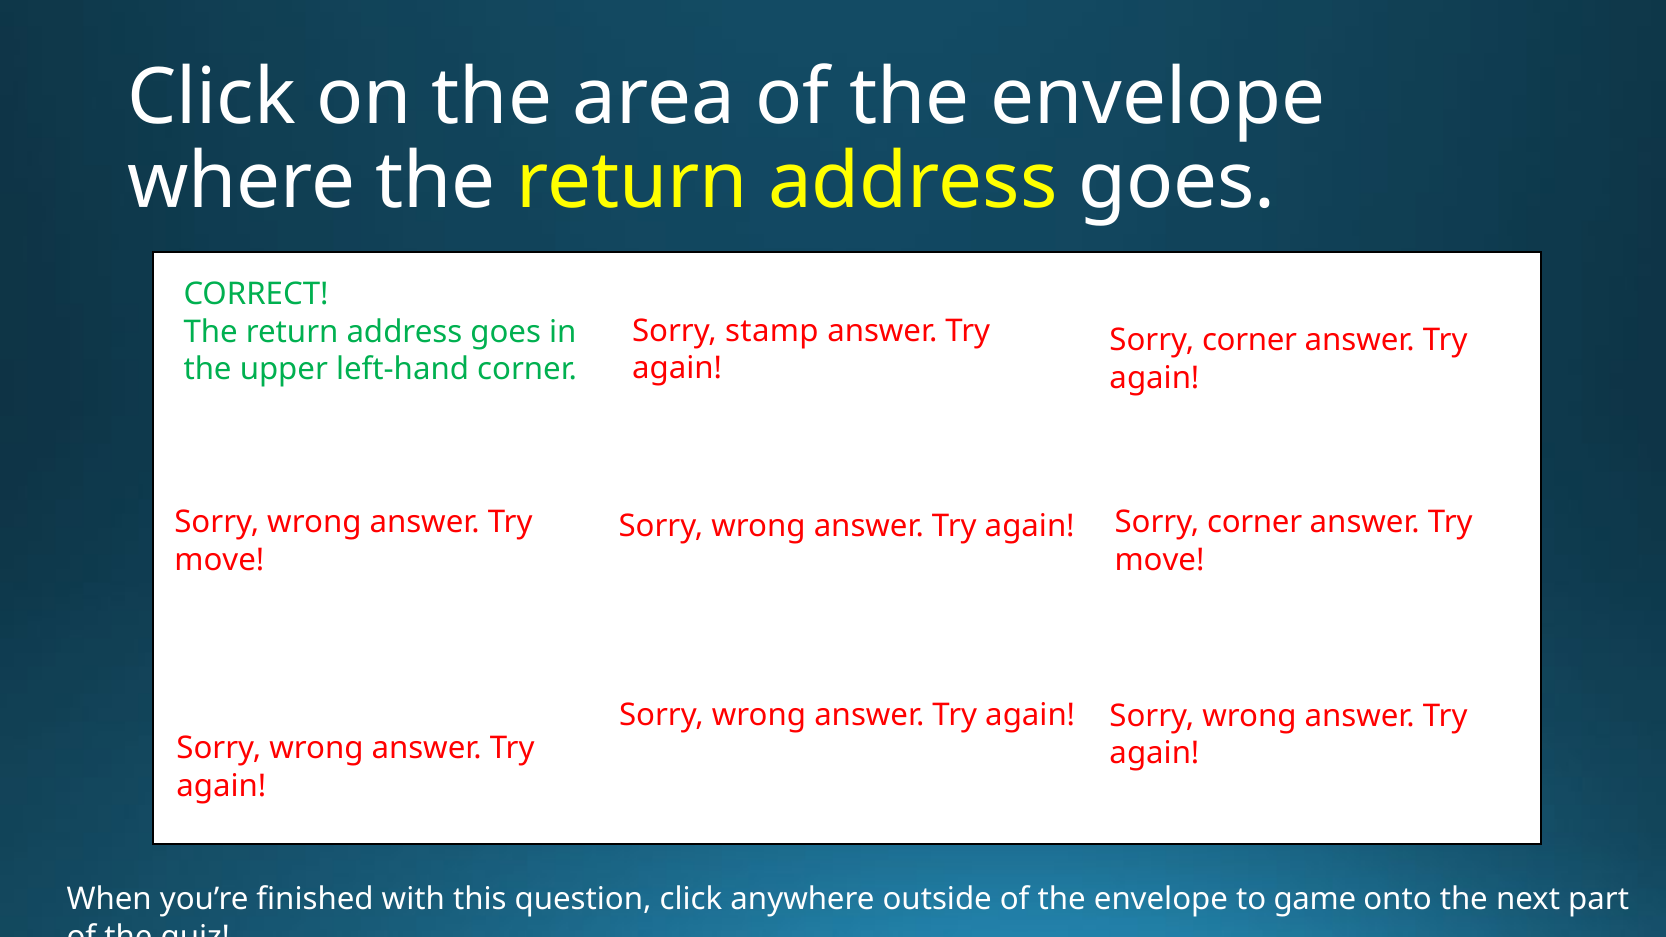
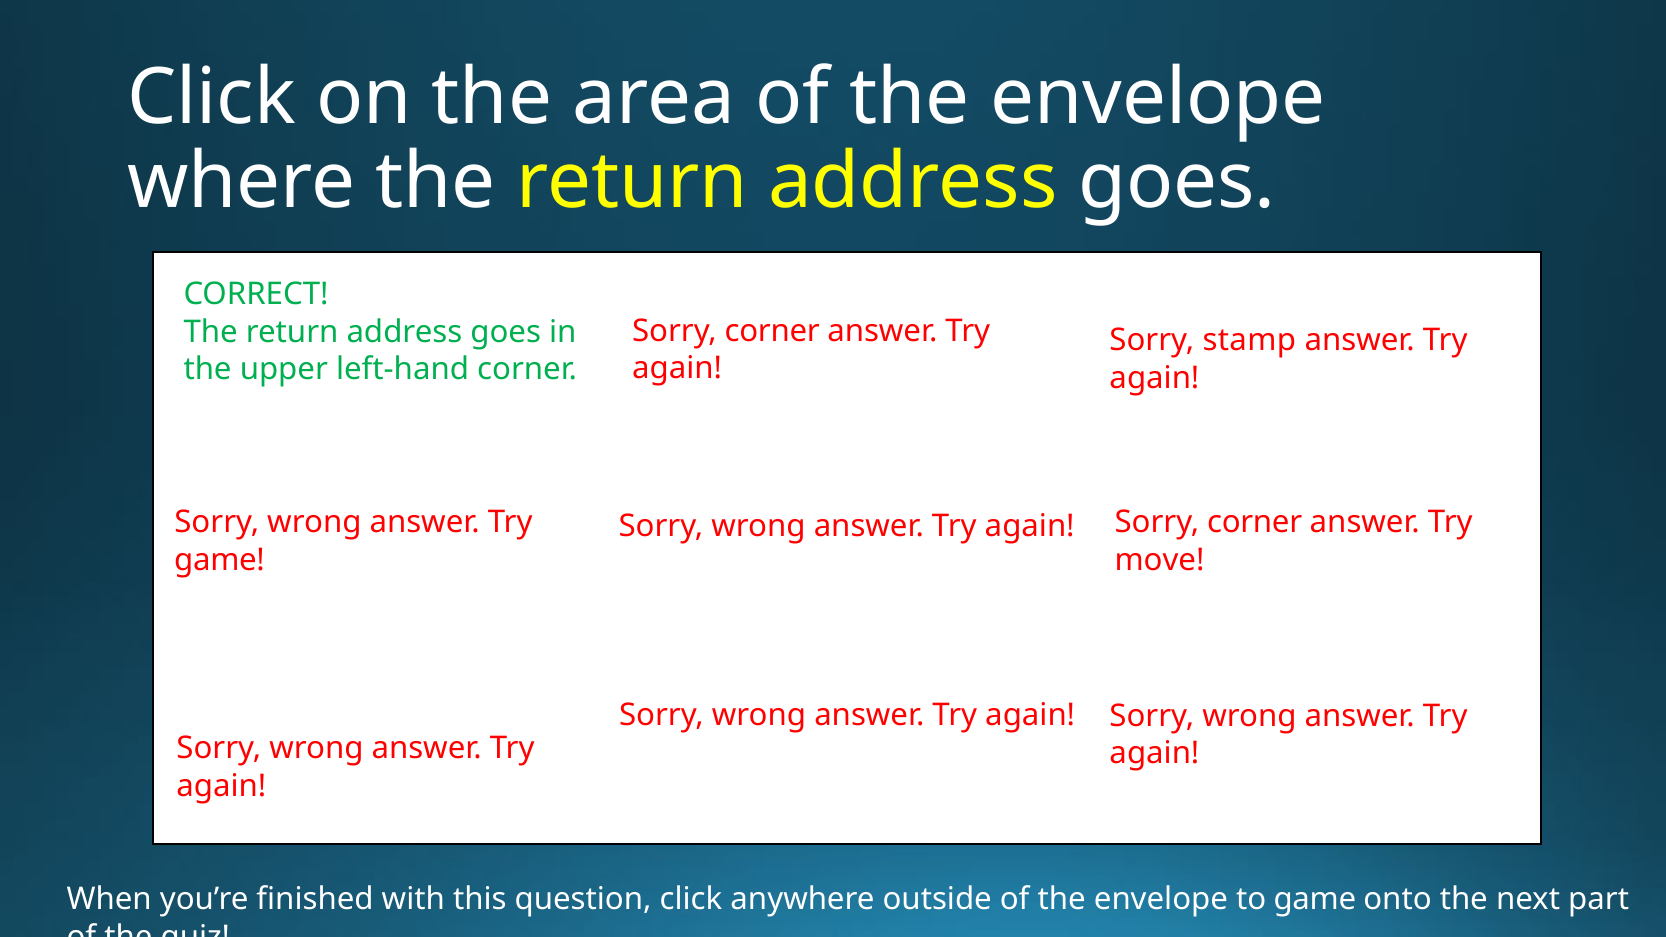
stamp at (772, 331): stamp -> corner
corner at (1250, 341): corner -> stamp
move at (219, 560): move -> game
